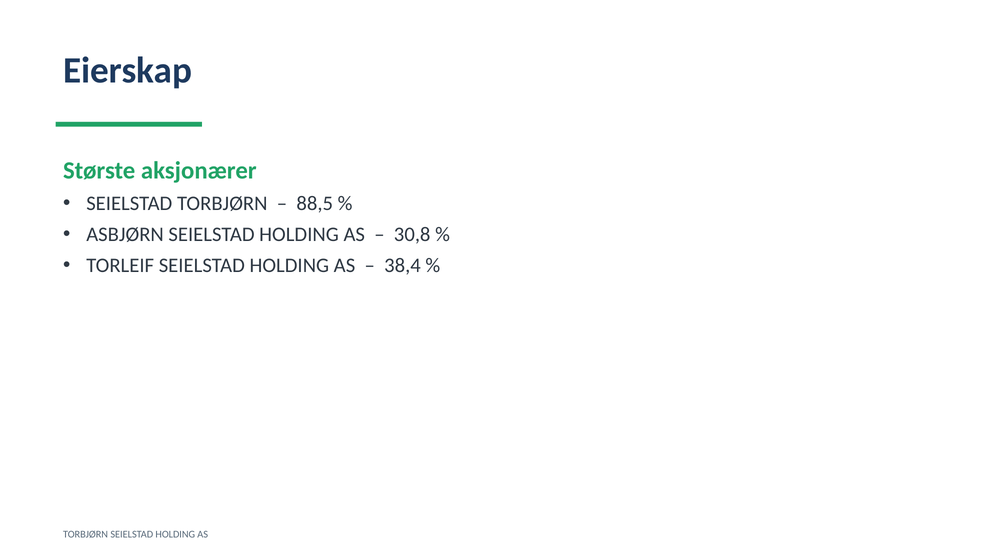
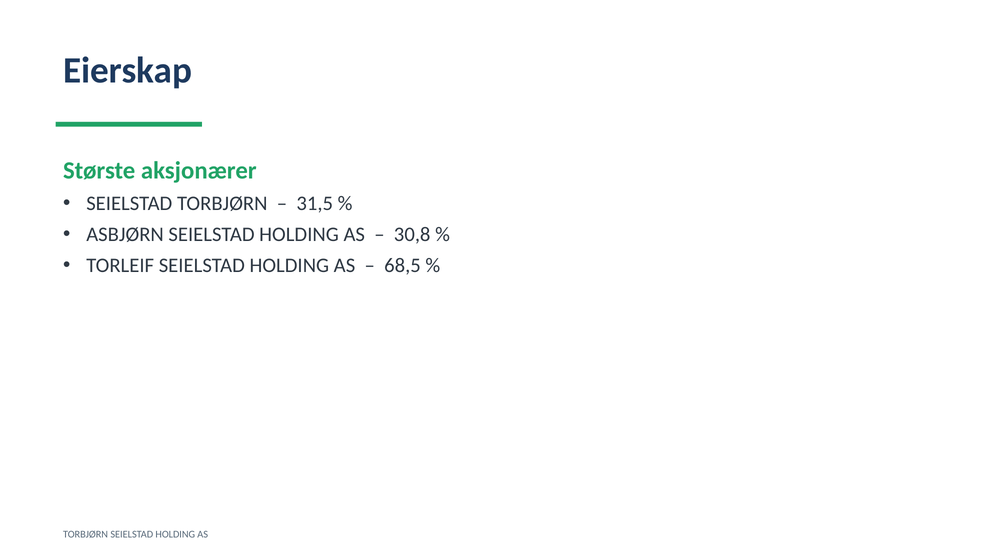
88,5: 88,5 -> 31,5
38,4: 38,4 -> 68,5
